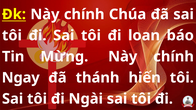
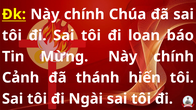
Ngay: Ngay -> Cảnh
